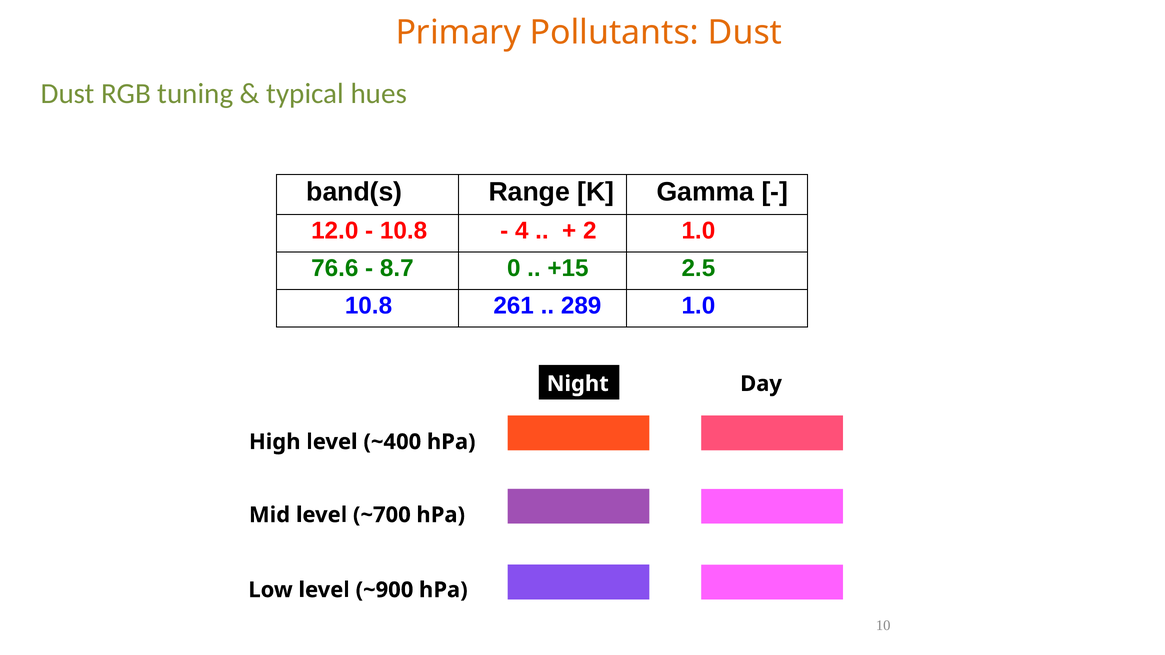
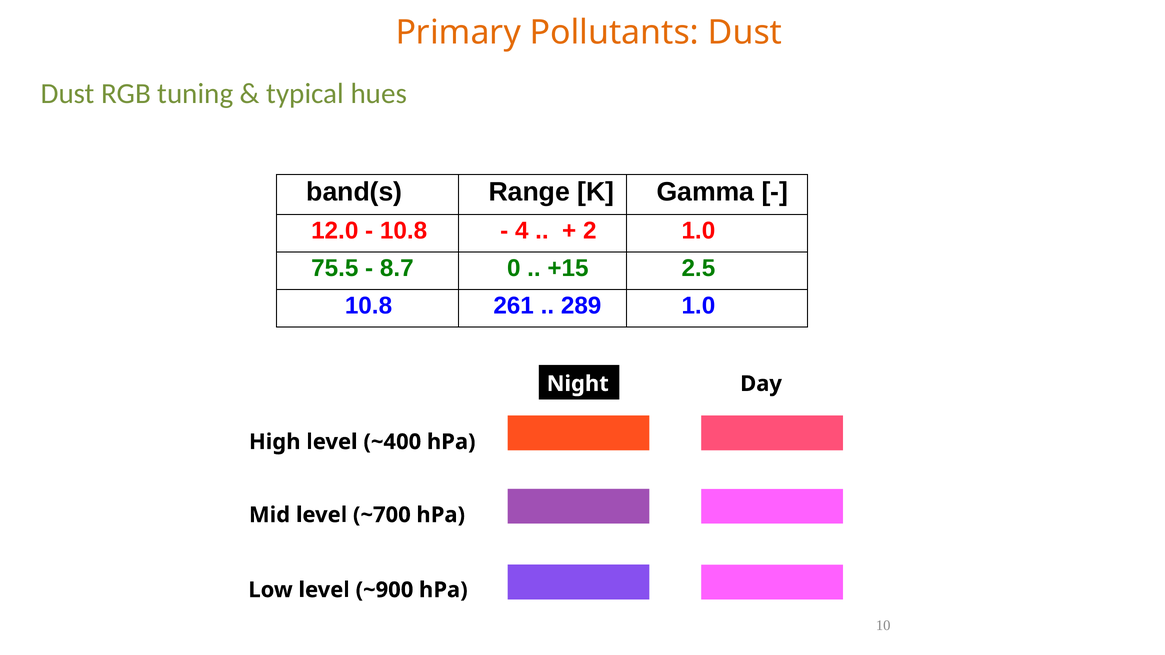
76.6: 76.6 -> 75.5
